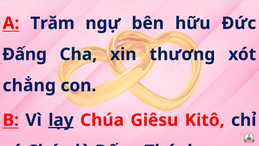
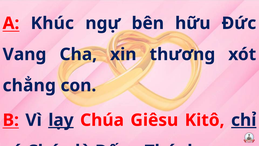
Trăm: Trăm -> Khúc
Đấng at (25, 54): Đấng -> Vang
chỉ underline: none -> present
